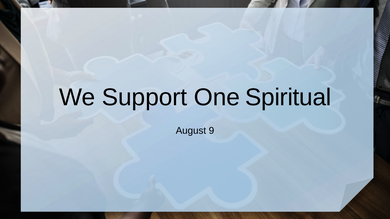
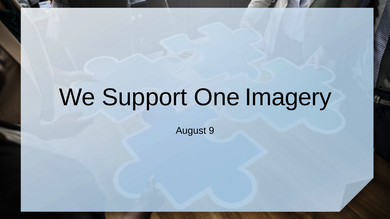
Spiritual: Spiritual -> Imagery
